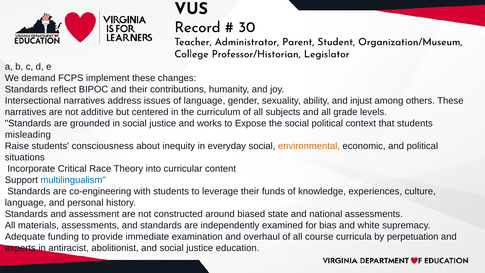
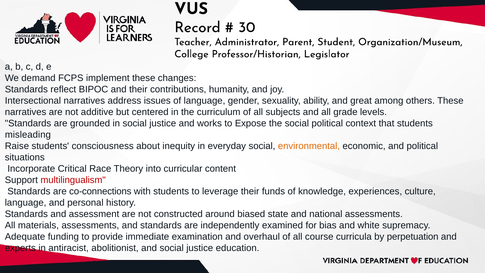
injust: injust -> great
multilingualism colour: blue -> red
co-engineering: co-engineering -> co-connections
